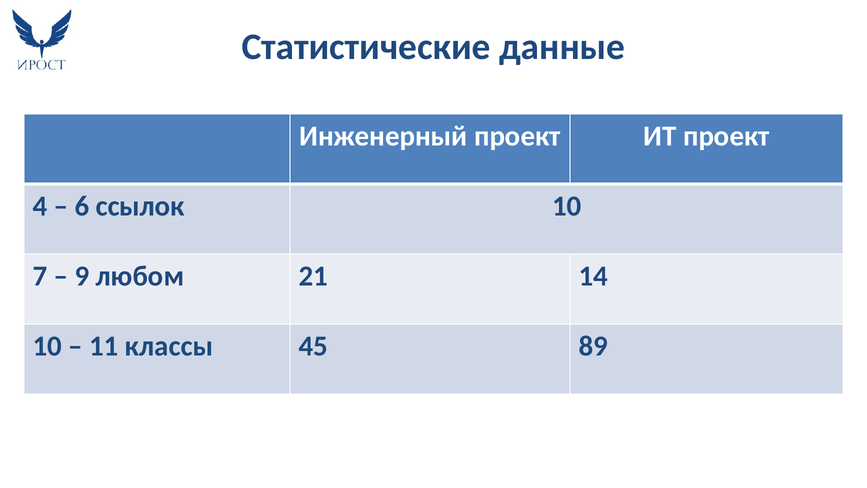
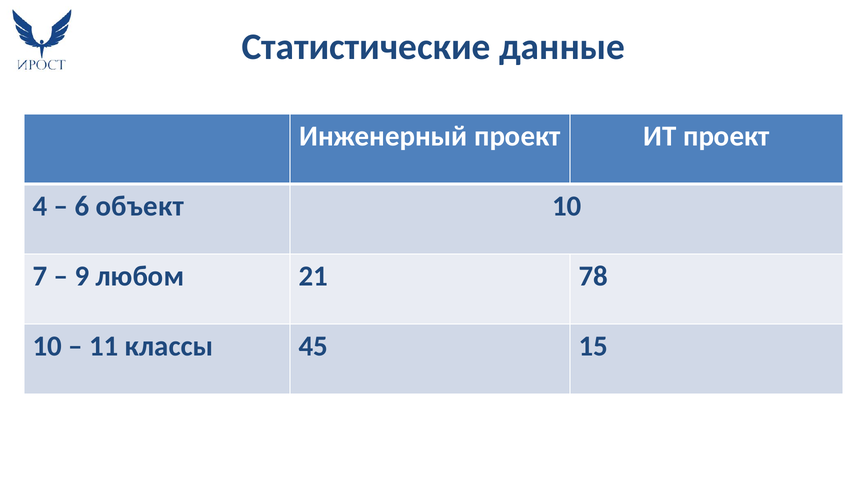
ссылок: ссылок -> объект
14: 14 -> 78
89: 89 -> 15
